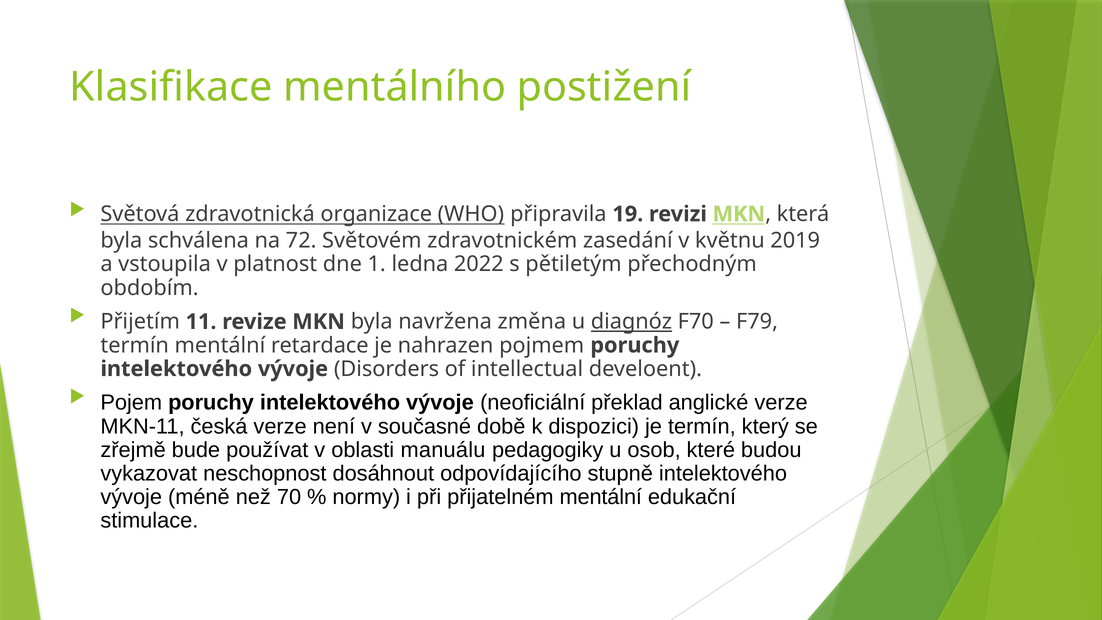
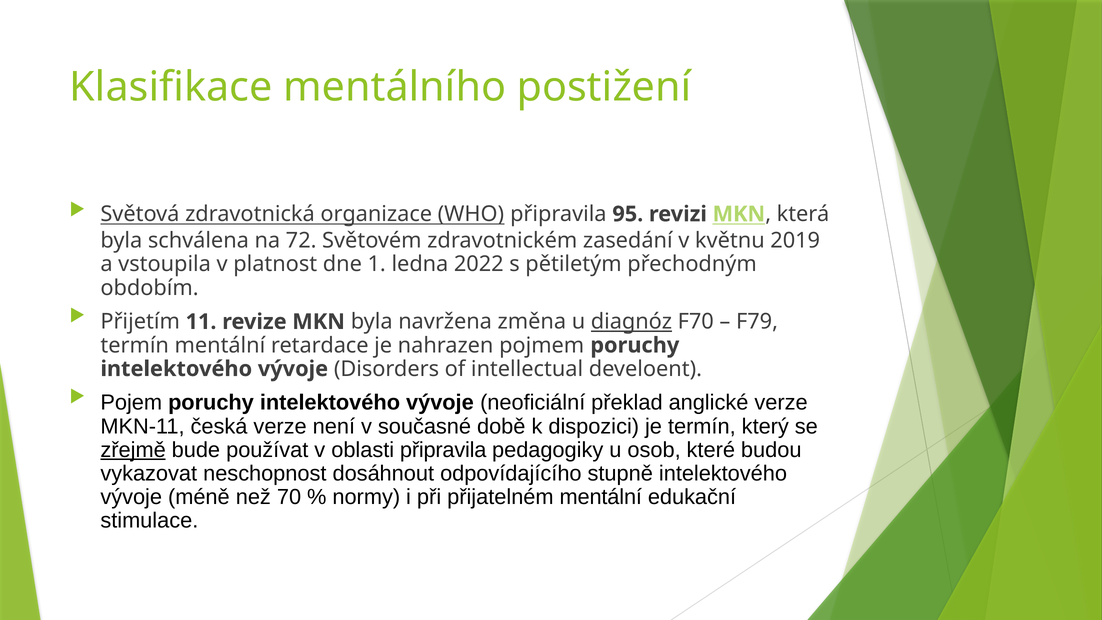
19: 19 -> 95
zřejmě underline: none -> present
oblasti manuálu: manuálu -> připravila
